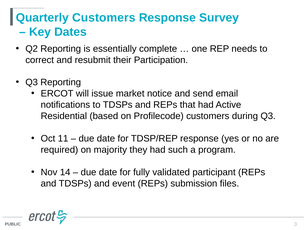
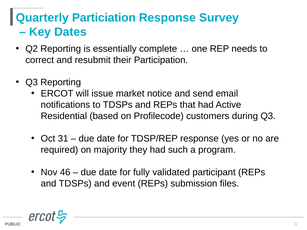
Quarterly Customers: Customers -> Particiation
11: 11 -> 31
14: 14 -> 46
